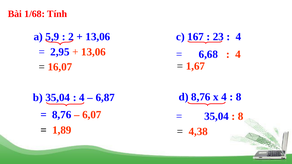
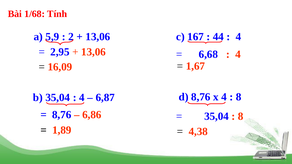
23: 23 -> 44
16,07: 16,07 -> 16,09
6,07: 6,07 -> 6,86
